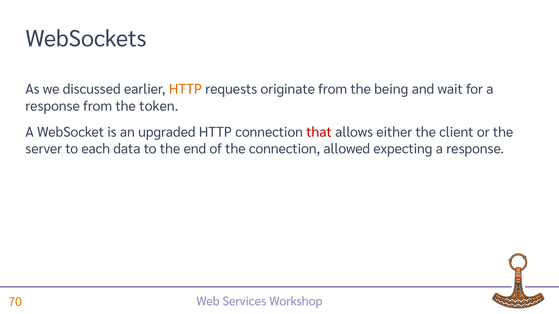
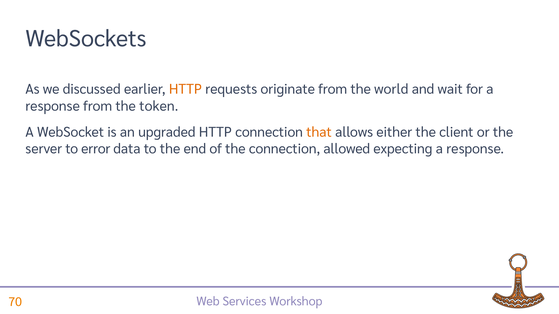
being: being -> world
that colour: red -> orange
each: each -> error
